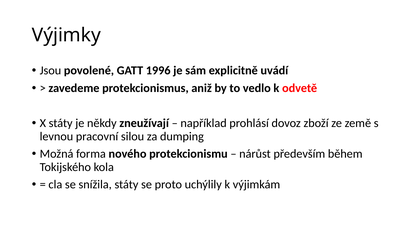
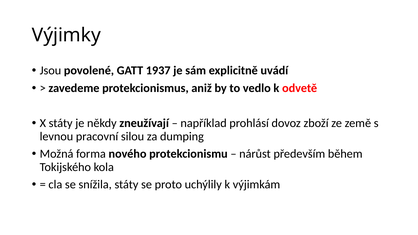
1996: 1996 -> 1937
